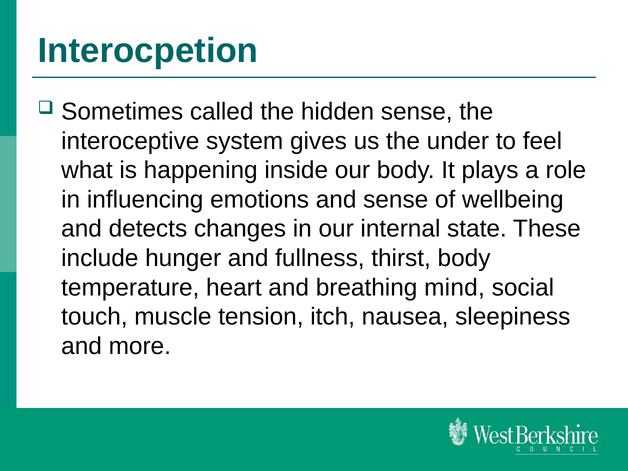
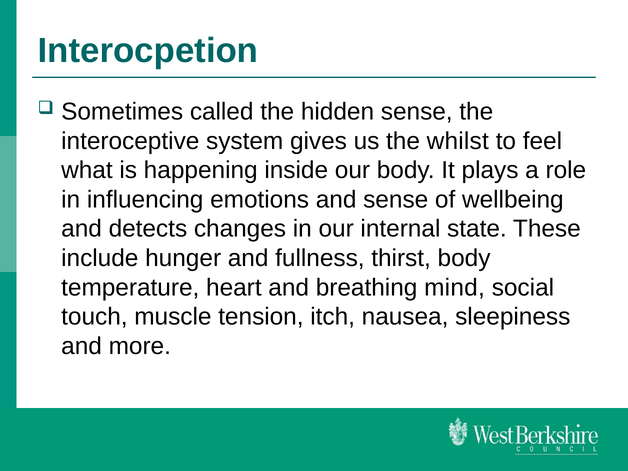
under: under -> whilst
